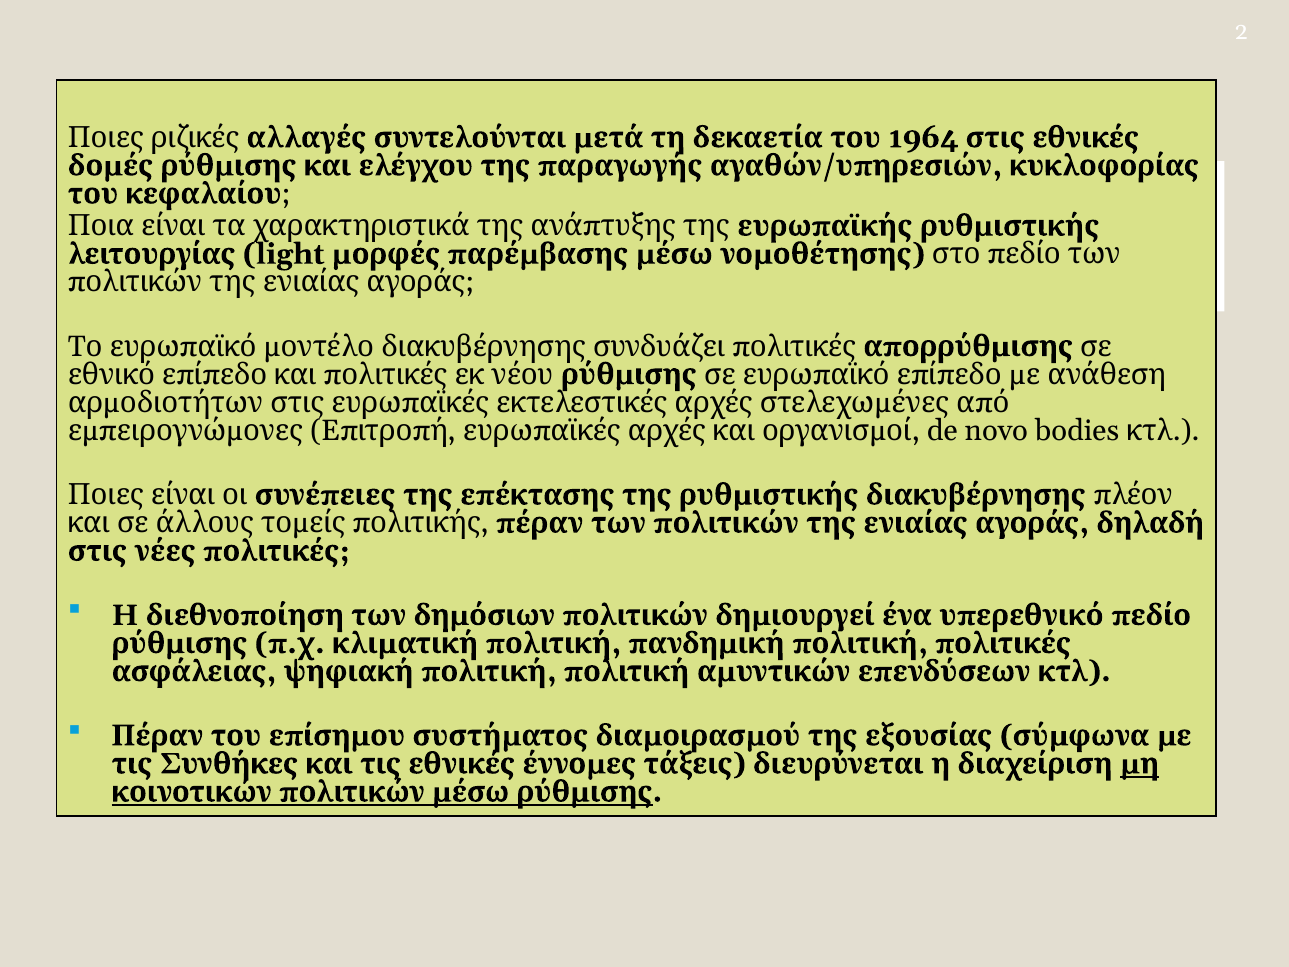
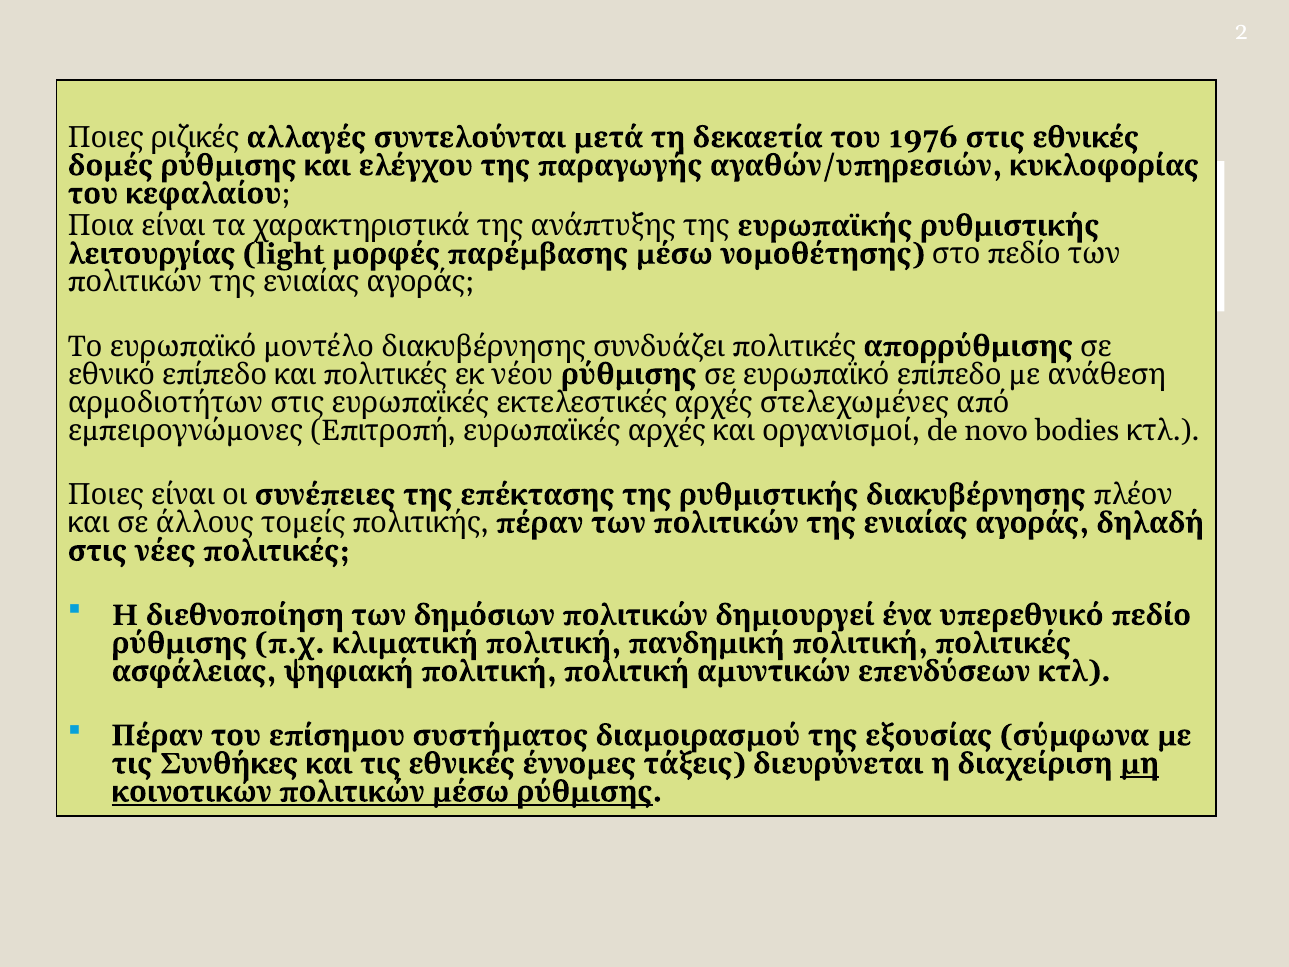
1964: 1964 -> 1976
